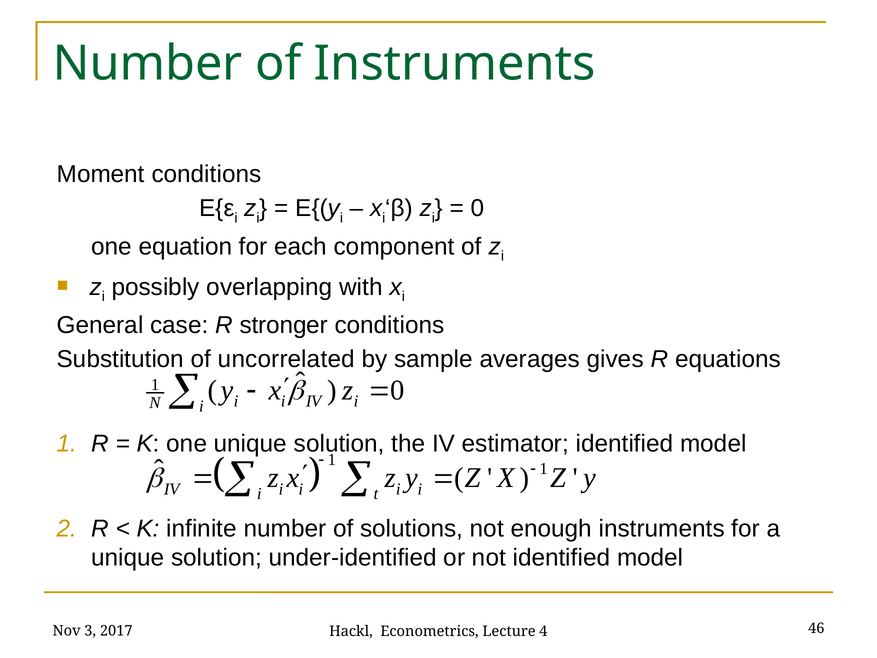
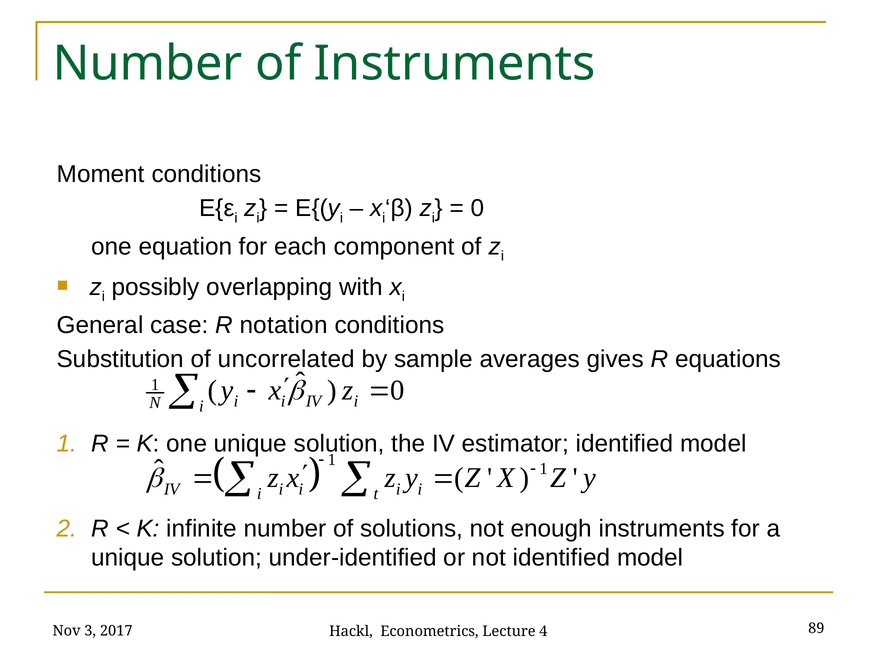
stronger: stronger -> notation
46: 46 -> 89
